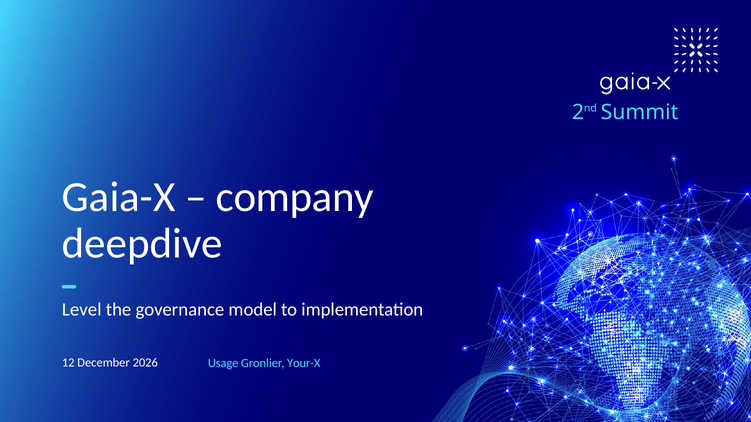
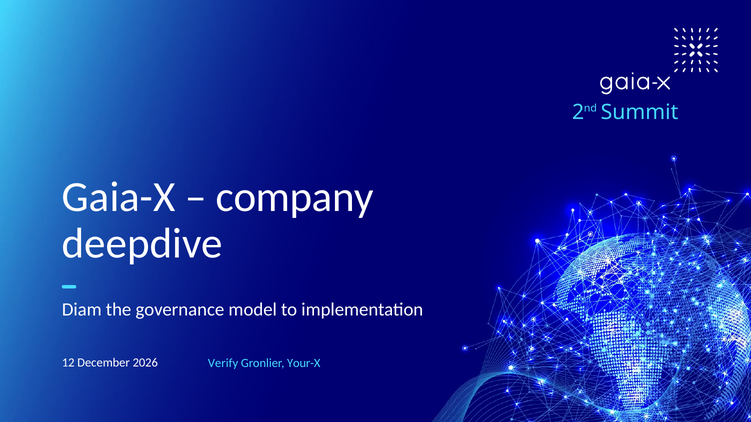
Level: Level -> Diam
Usage: Usage -> Verify
